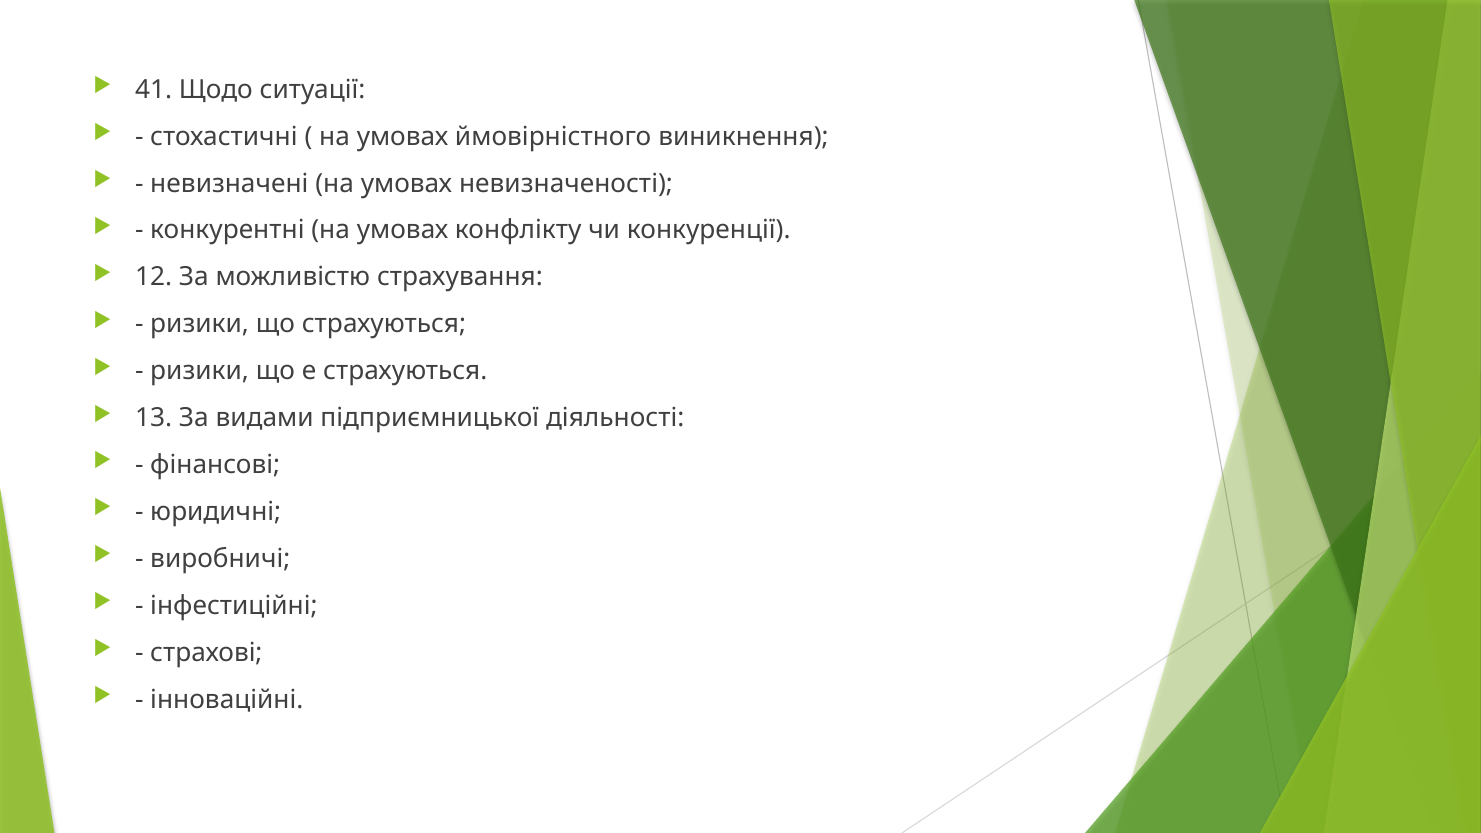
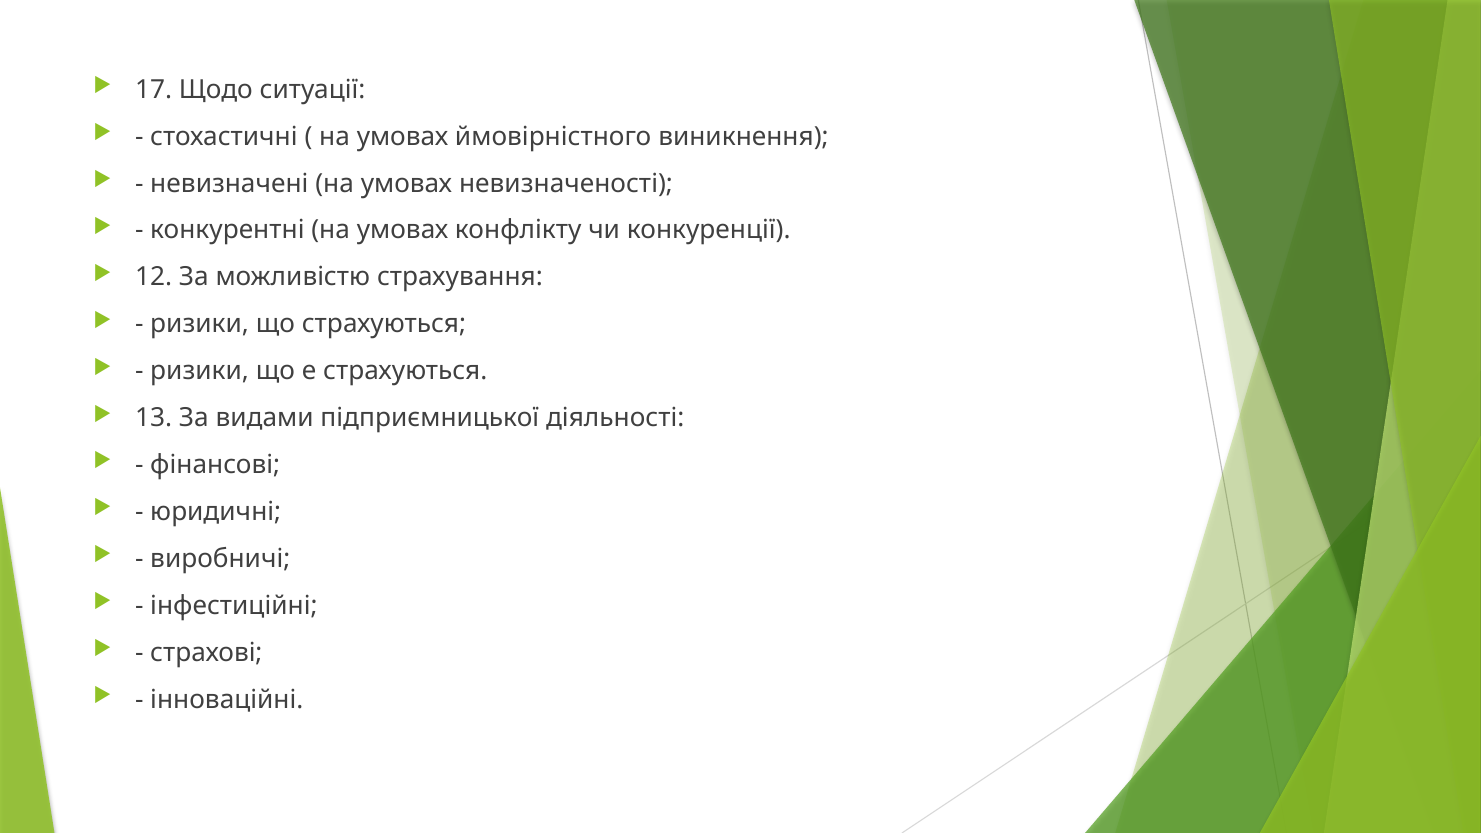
41: 41 -> 17
